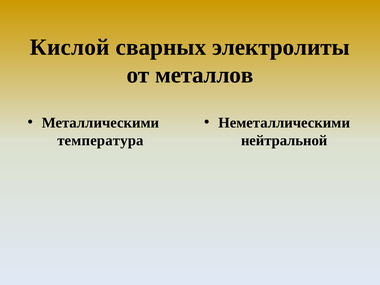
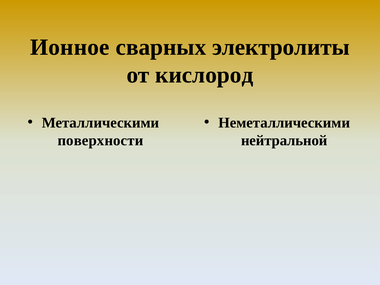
Кислой: Кислой -> Ионное
металлов: металлов -> кислород
температура: температура -> поверхности
